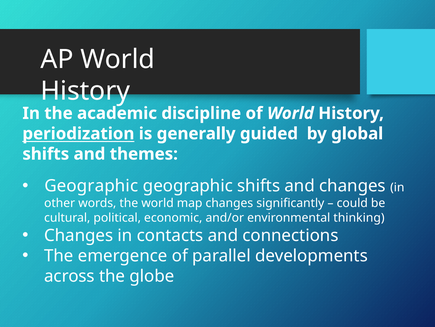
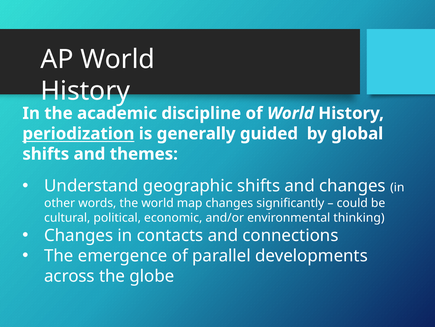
Geographic at (91, 186): Geographic -> Understand
